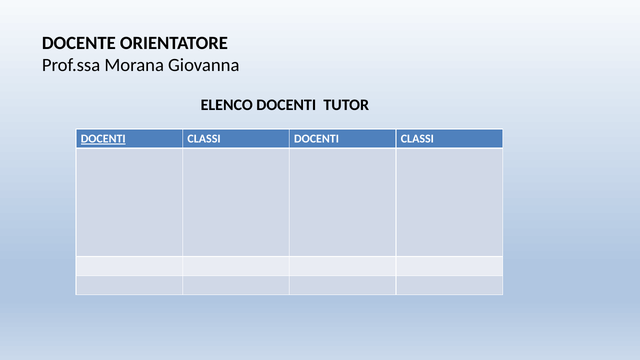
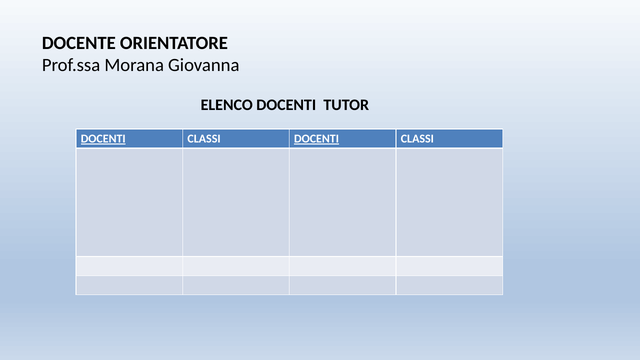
DOCENTI at (317, 139) underline: none -> present
